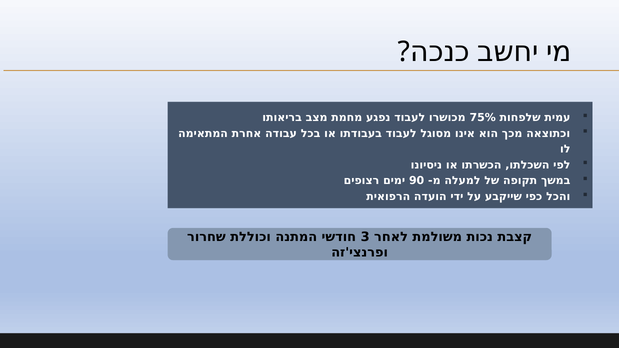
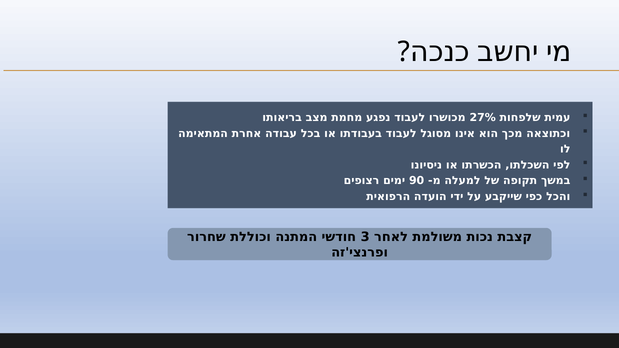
75%: 75% -> 27%
